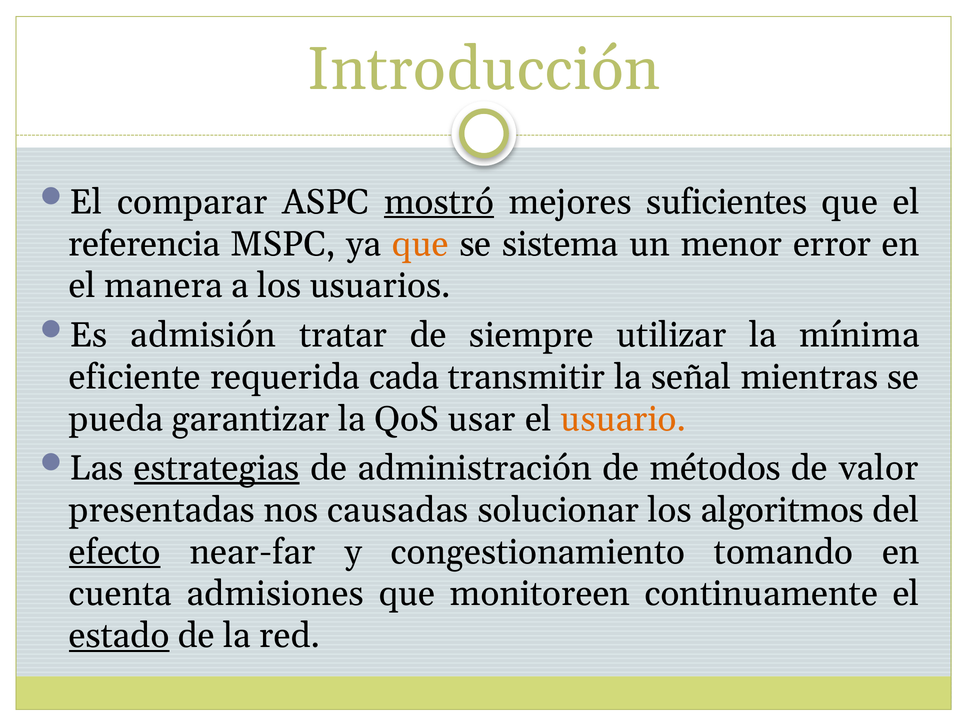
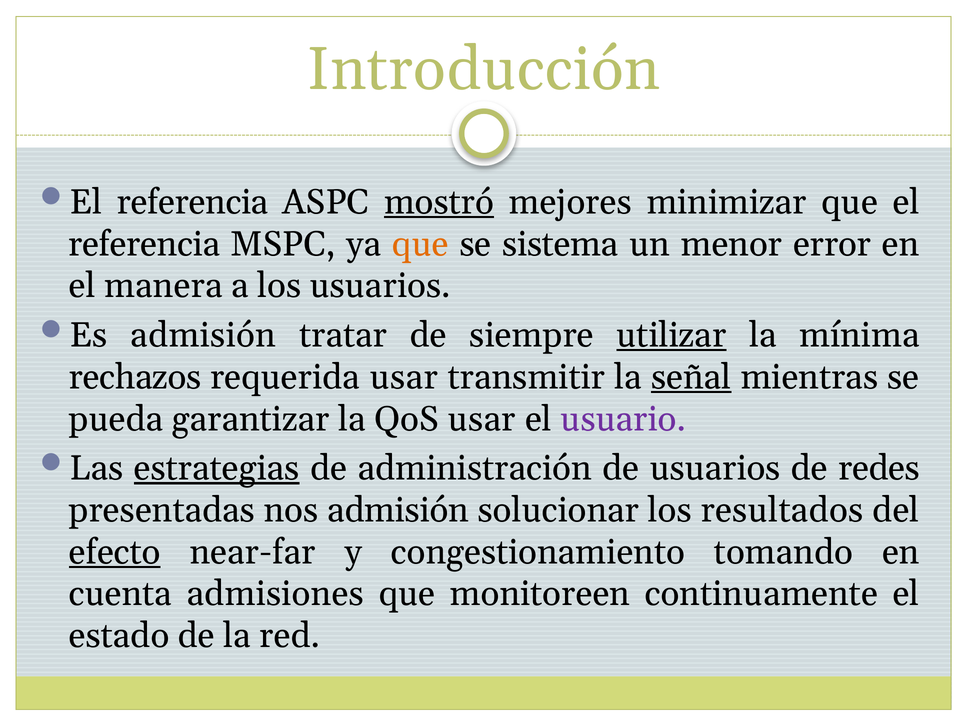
comparar at (192, 202): comparar -> referencia
suficientes: suficientes -> minimizar
utilizar underline: none -> present
eficiente: eficiente -> rechazos
requerida cada: cada -> usar
señal underline: none -> present
usuario colour: orange -> purple
de métodos: métodos -> usuarios
valor: valor -> redes
nos causadas: causadas -> admisión
algoritmos: algoritmos -> resultados
estado underline: present -> none
